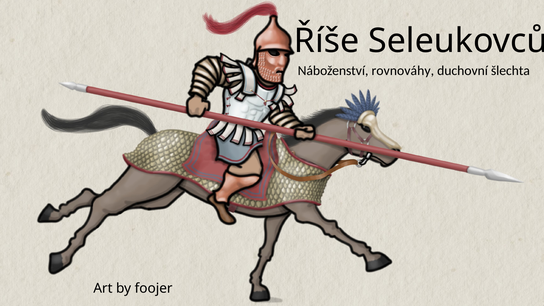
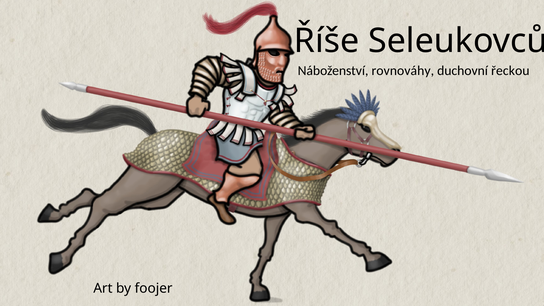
šlechta: šlechta -> řeckou
